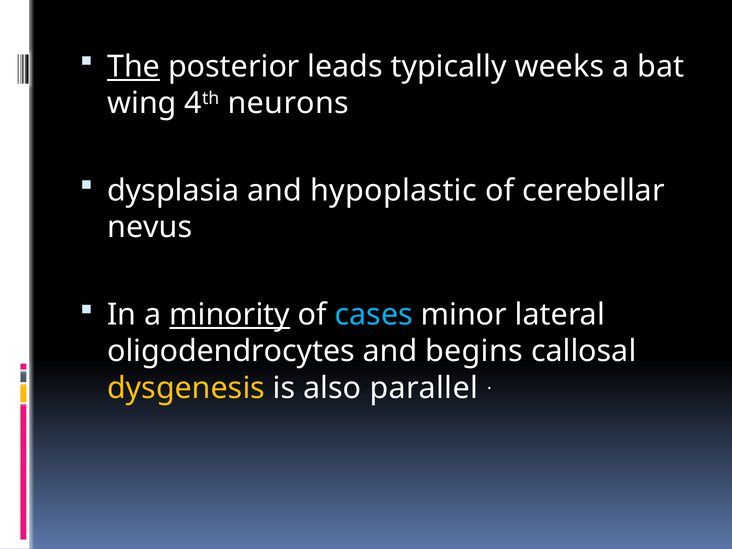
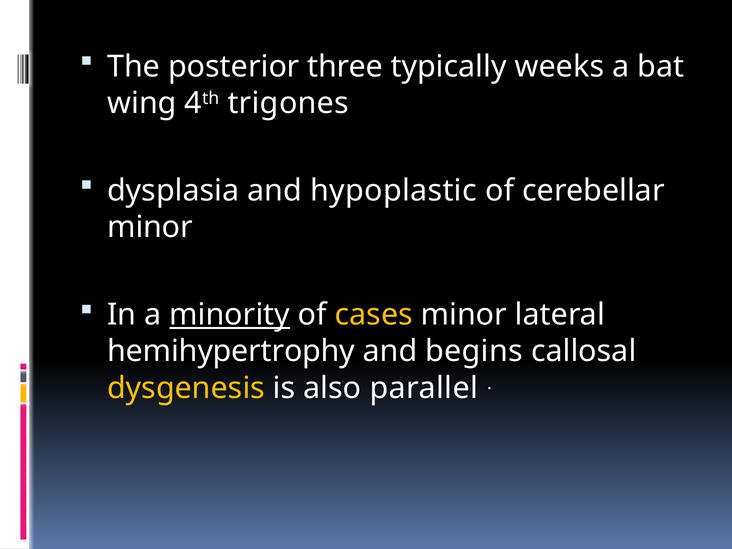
The underline: present -> none
leads: leads -> three
neurons: neurons -> trigones
nevus at (150, 227): nevus -> minor
cases colour: light blue -> yellow
oligodendrocytes: oligodendrocytes -> hemihypertrophy
